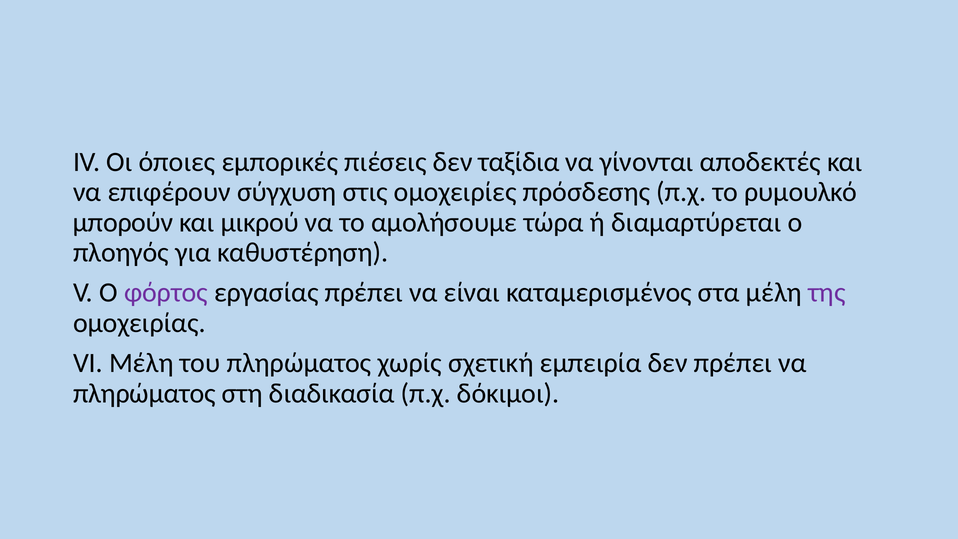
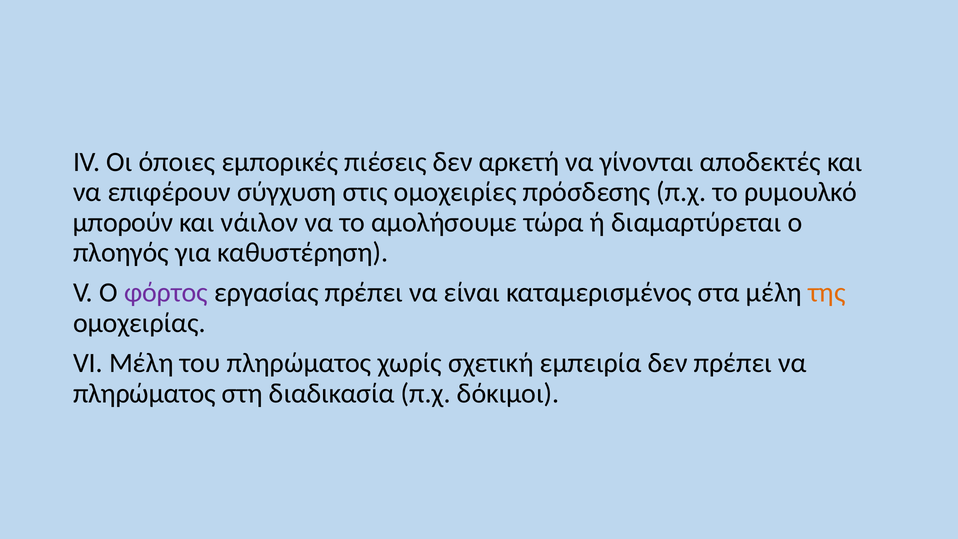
ταξίδια: ταξίδια -> αρκετή
μικρού: μικρού -> νάιλον
της colour: purple -> orange
